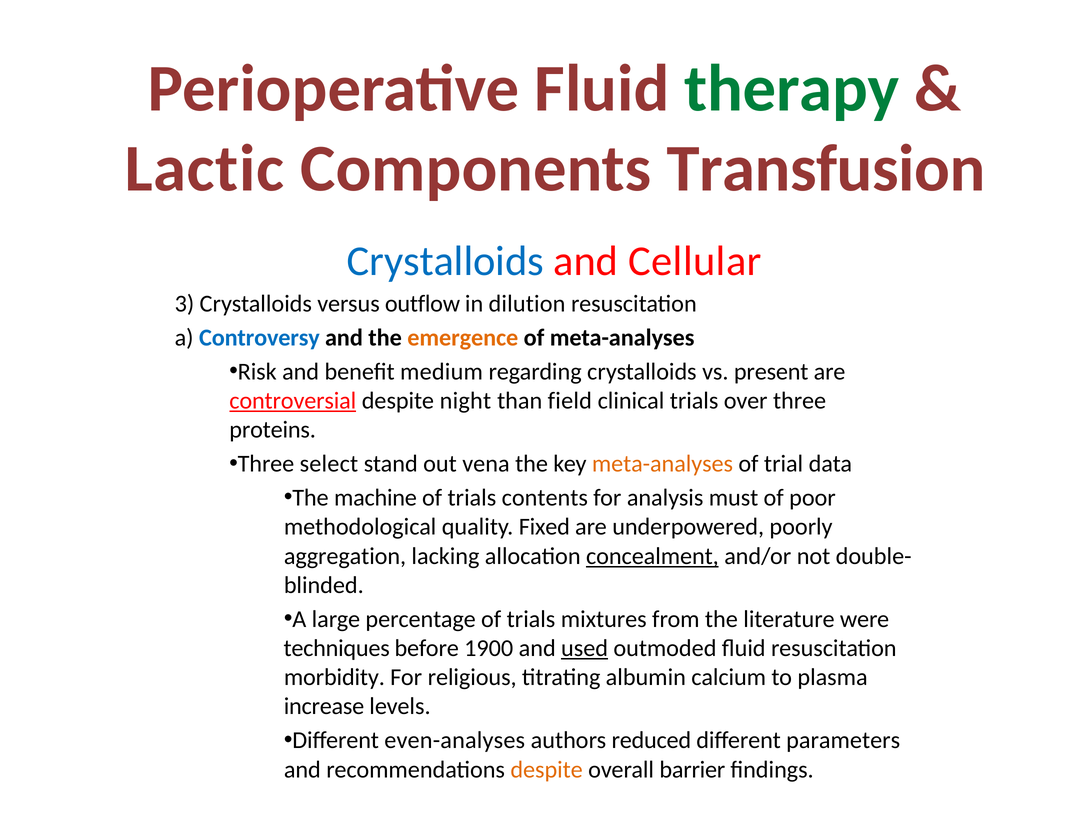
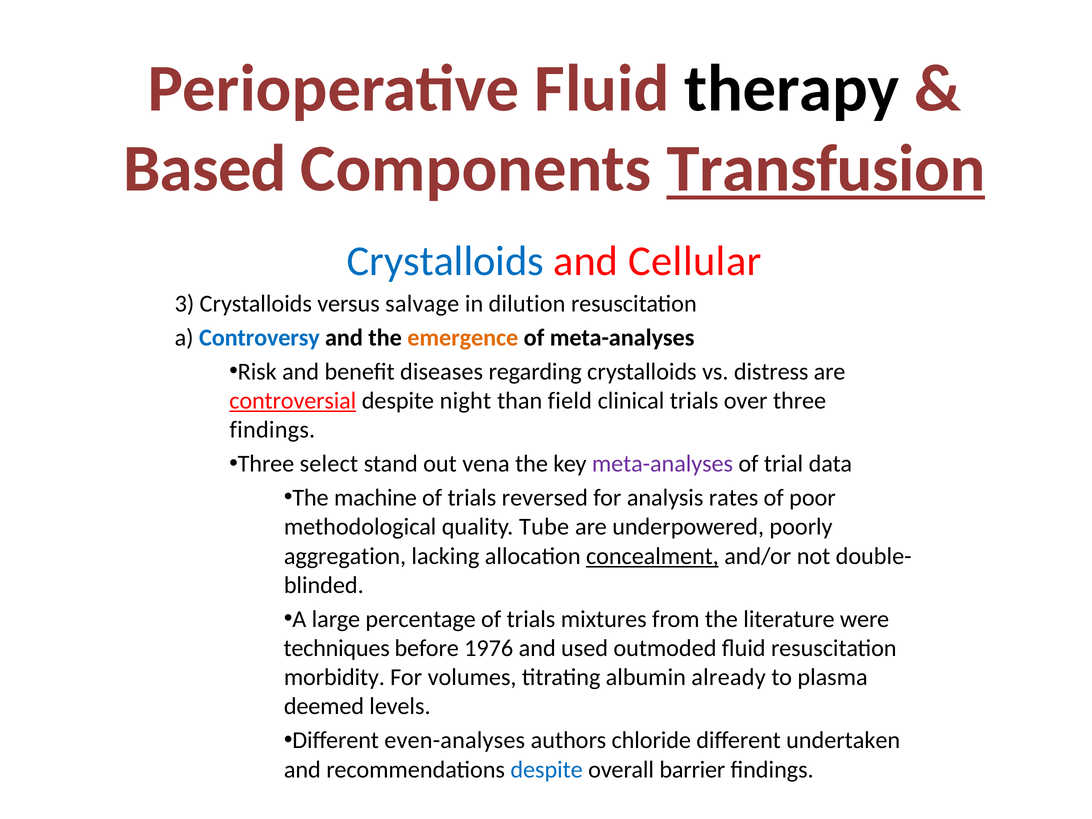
therapy colour: green -> black
Lactic: Lactic -> Based
Transfusion underline: none -> present
outflow: outflow -> salvage
medium: medium -> diseases
present: present -> distress
proteins at (273, 430): proteins -> findings
meta-analyses at (662, 464) colour: orange -> purple
contents: contents -> reversed
must: must -> rates
Fixed: Fixed -> Tube
1900: 1900 -> 1976
used underline: present -> none
religious: religious -> volumes
calcium: calcium -> already
increase: increase -> deemed
reduced: reduced -> chloride
parameters: parameters -> undertaken
despite at (547, 770) colour: orange -> blue
